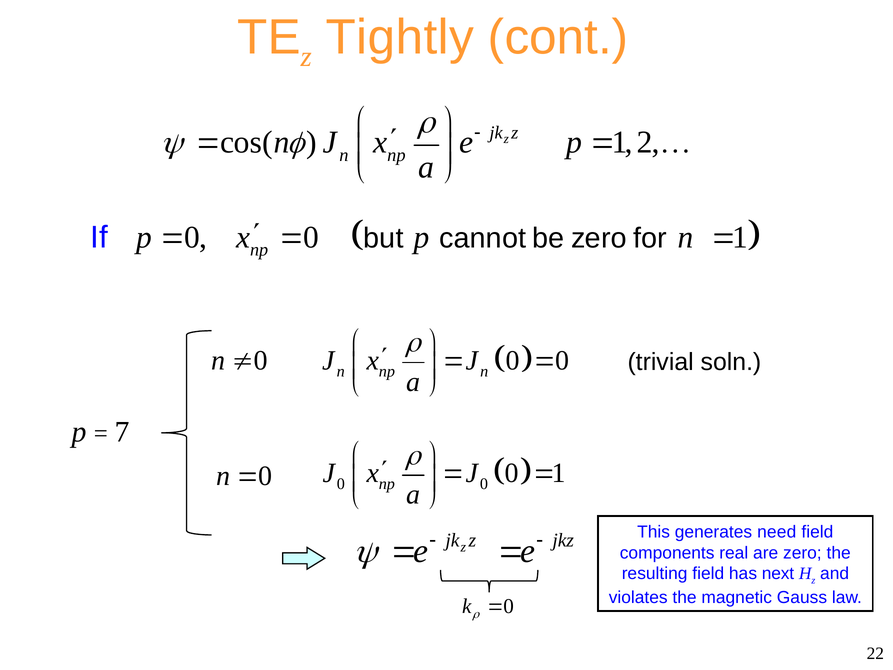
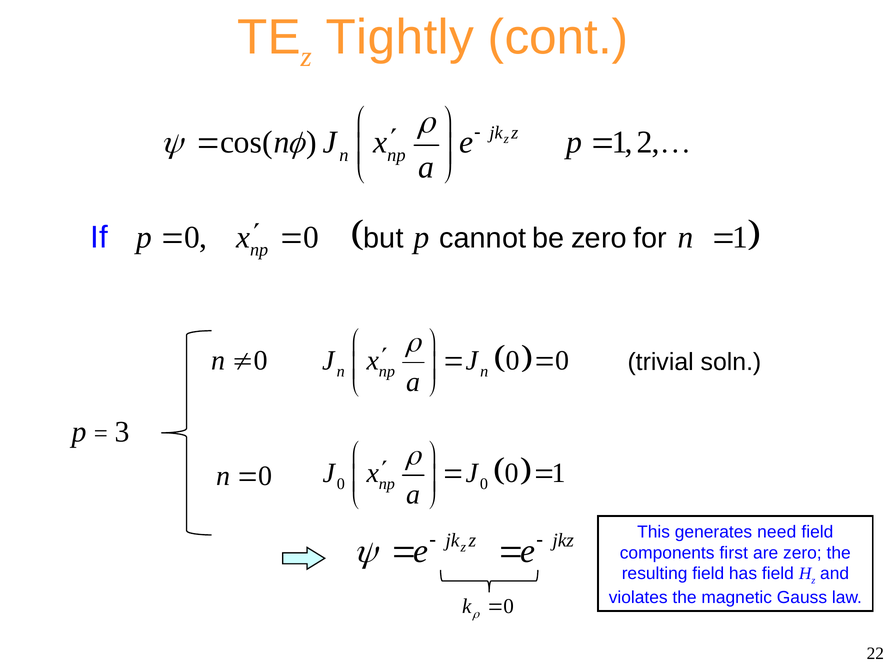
7: 7 -> 3
real: real -> first
has next: next -> field
